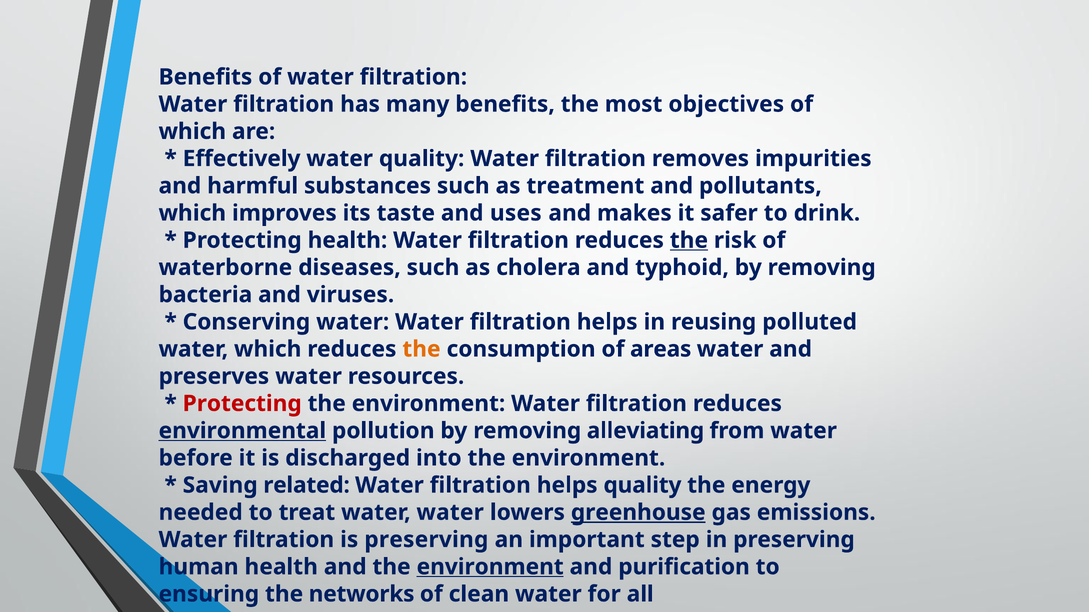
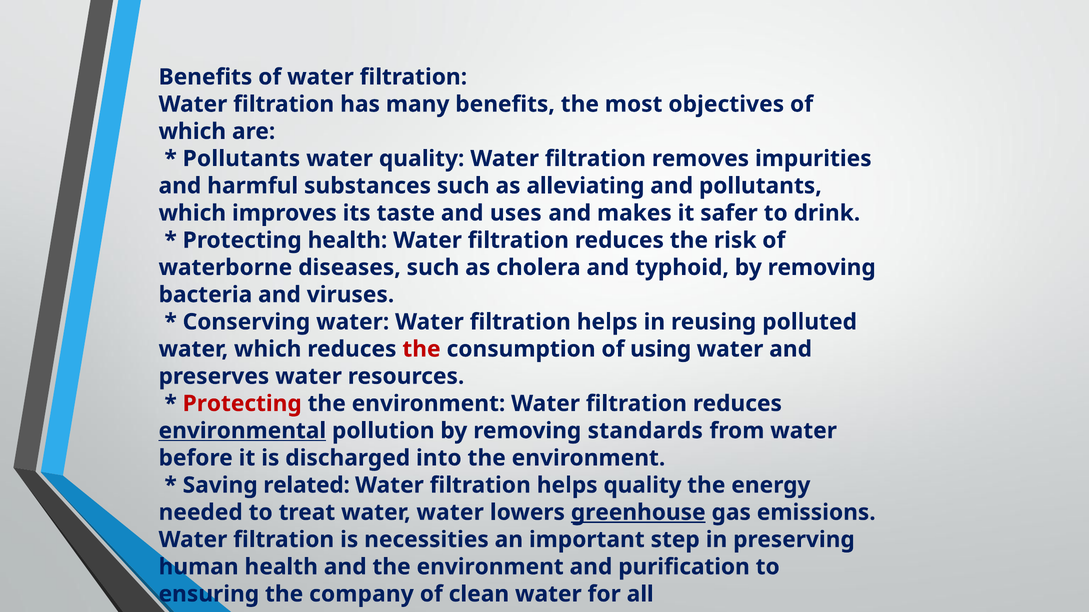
Effectively at (242, 159): Effectively -> Pollutants
treatment: treatment -> alleviating
the at (689, 240) underline: present -> none
the at (421, 349) colour: orange -> red
areas: areas -> using
alleviating: alleviating -> standards
is preserving: preserving -> necessities
environment at (490, 567) underline: present -> none
networks: networks -> company
